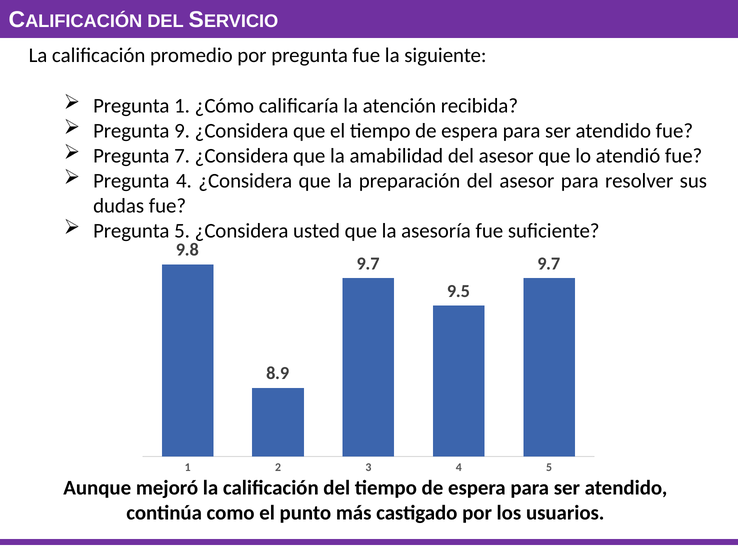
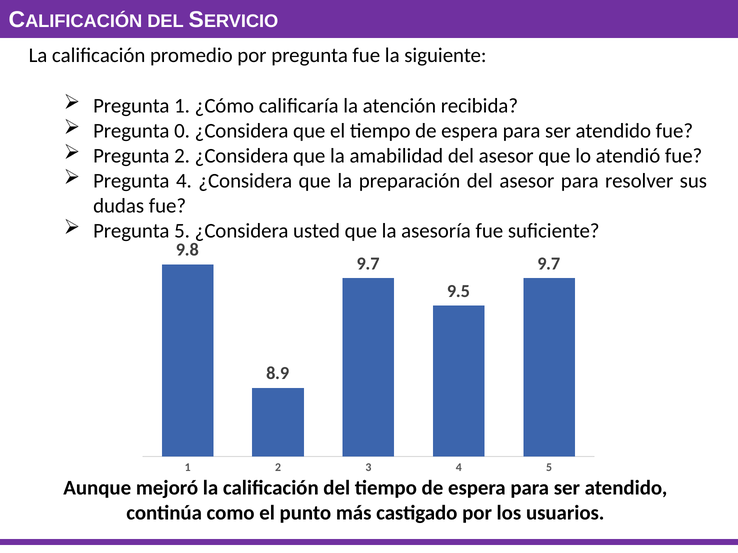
9: 9 -> 0
Pregunta 7: 7 -> 2
